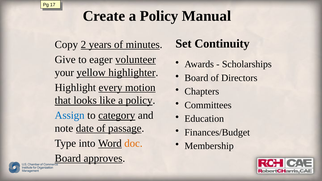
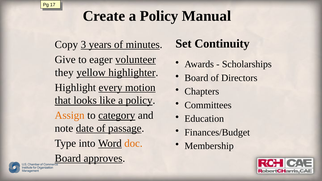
2: 2 -> 3
your: your -> they
Assign colour: blue -> orange
